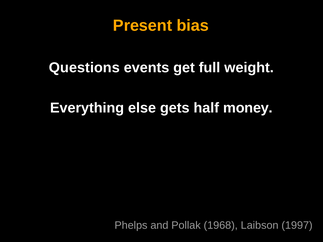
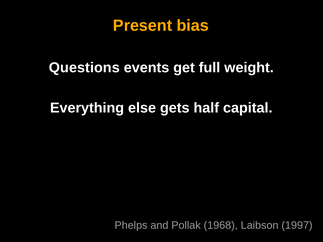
money: money -> capital
